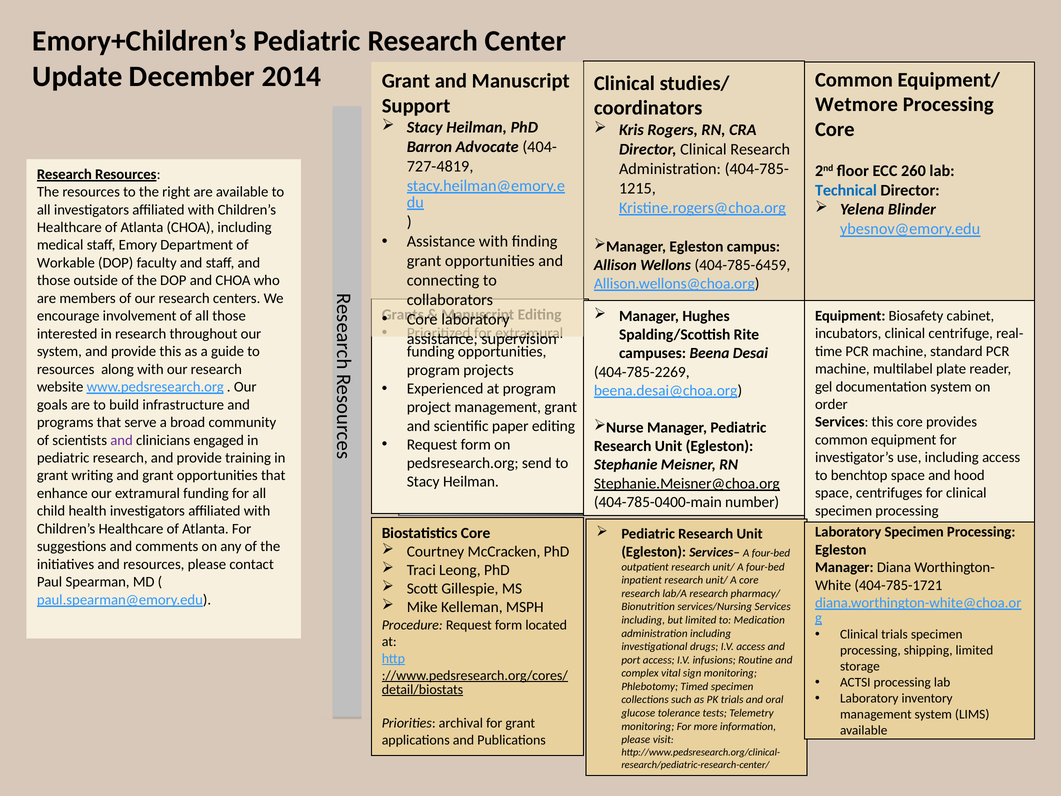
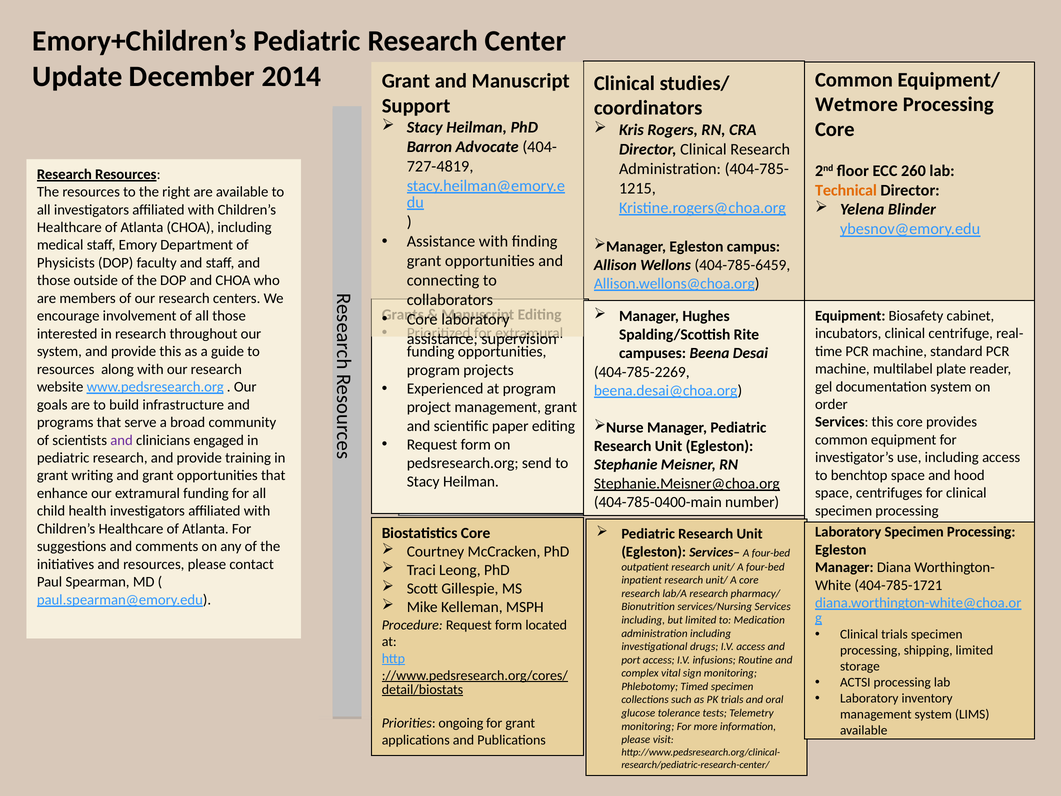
Technical colour: blue -> orange
Workable: Workable -> Physicists
archival: archival -> ongoing
